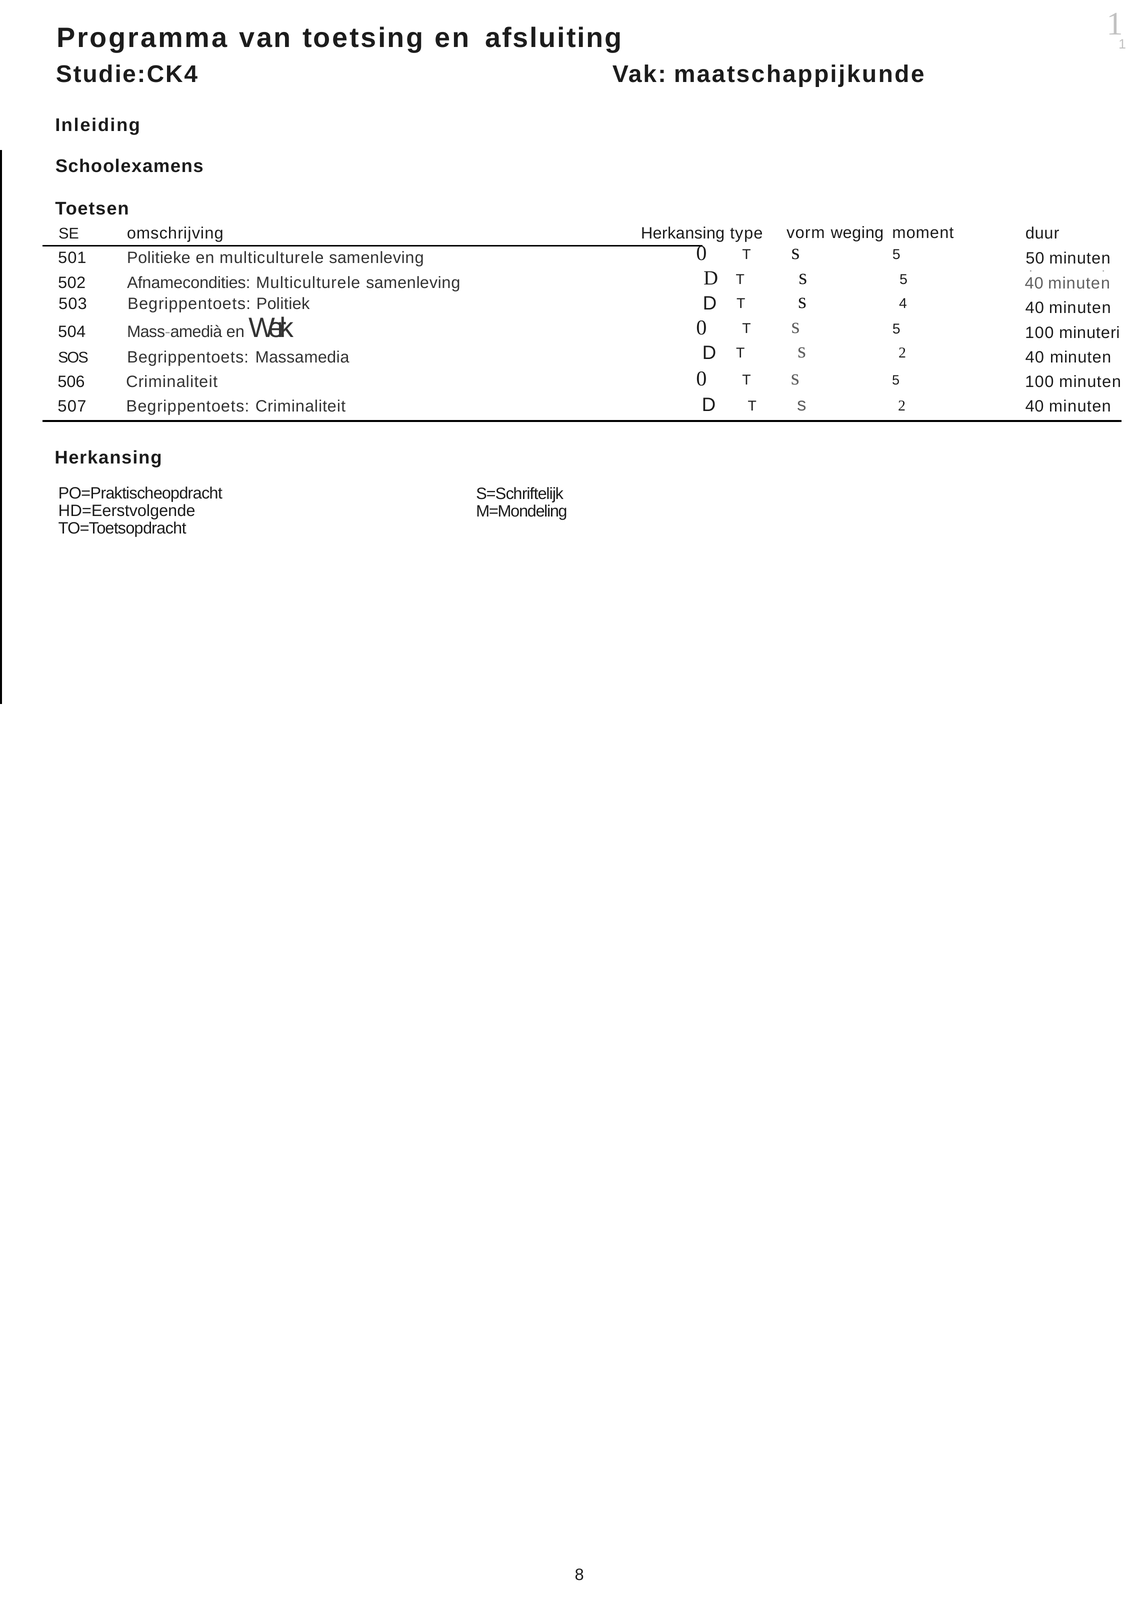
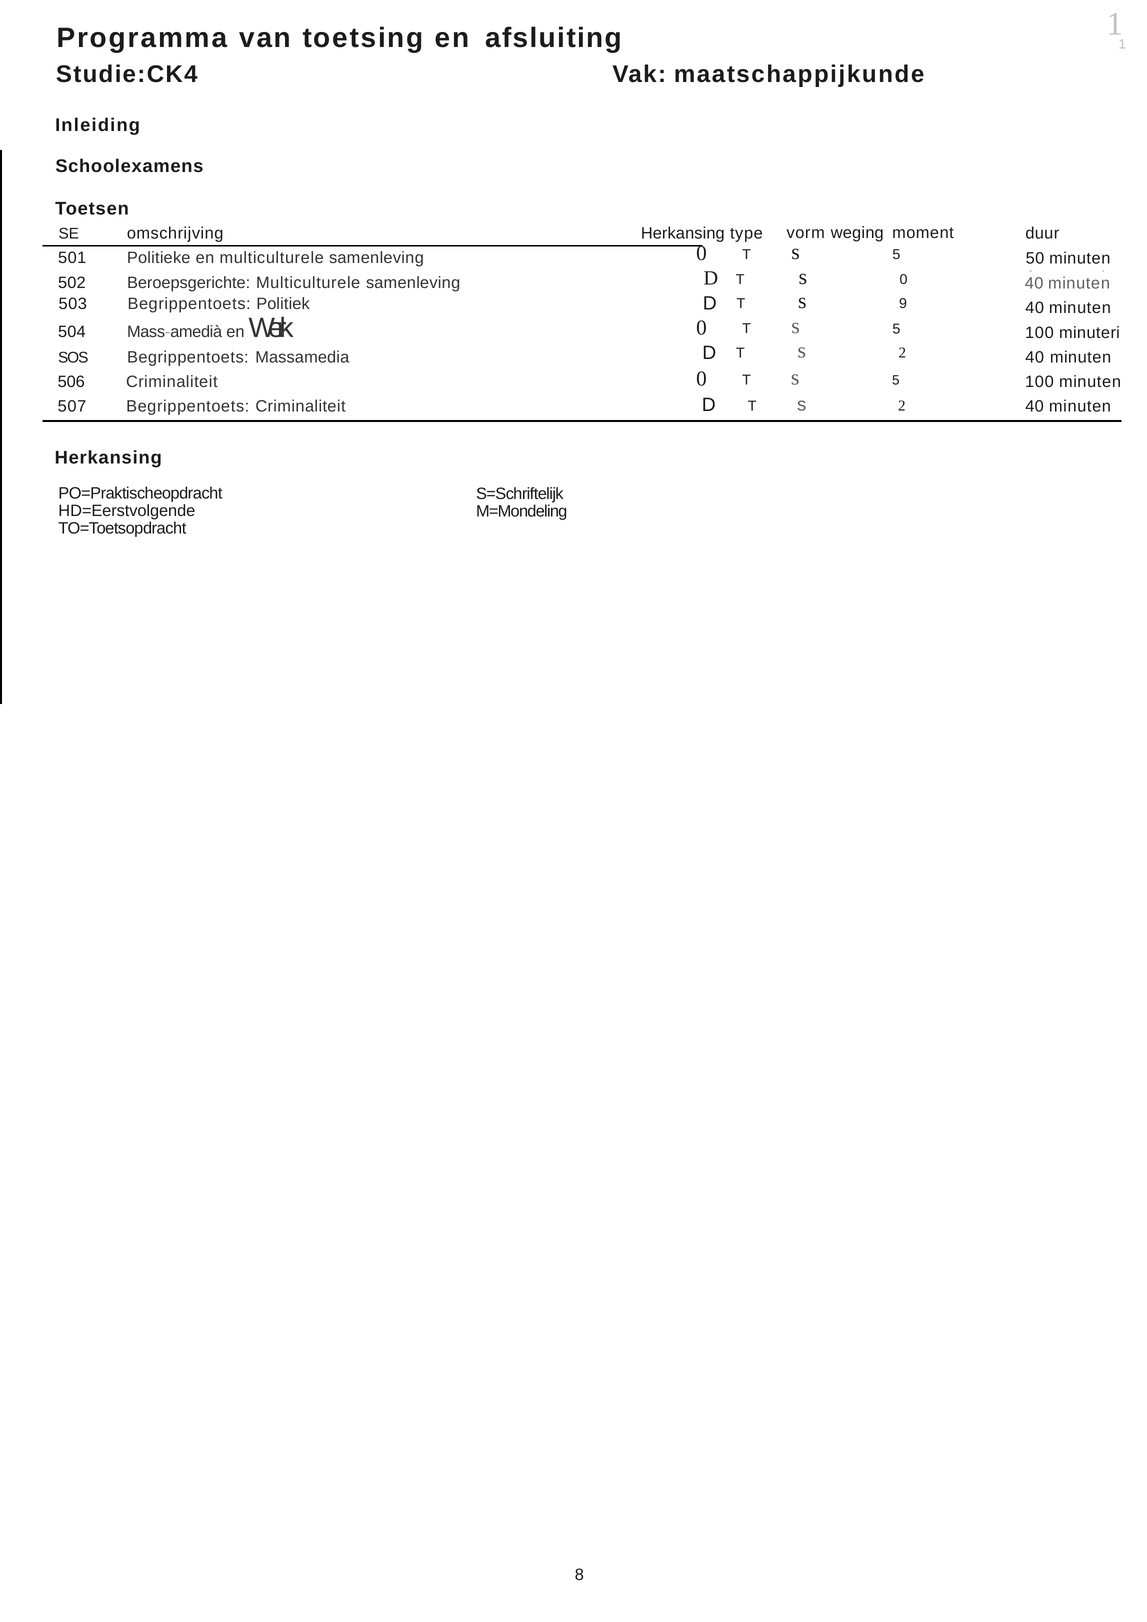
D T s 5: 5 -> 0
Afnamecondities: Afnamecondities -> Beroepsgerichte
4: 4 -> 9
